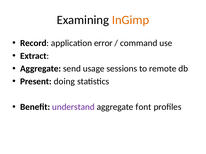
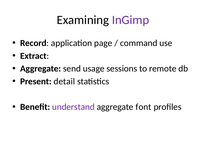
InGimp colour: orange -> purple
error: error -> page
doing: doing -> detail
